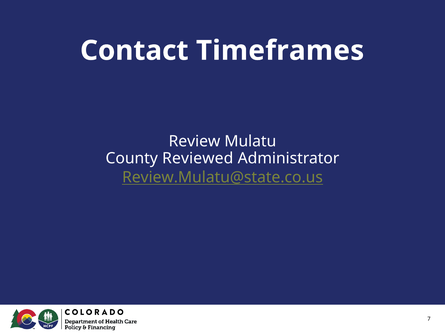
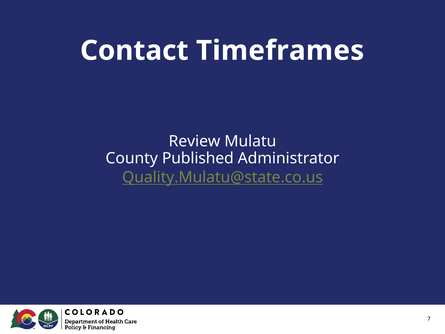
Reviewed: Reviewed -> Published
Review.Mulatu@state.co.us: Review.Mulatu@state.co.us -> Quality.Mulatu@state.co.us
